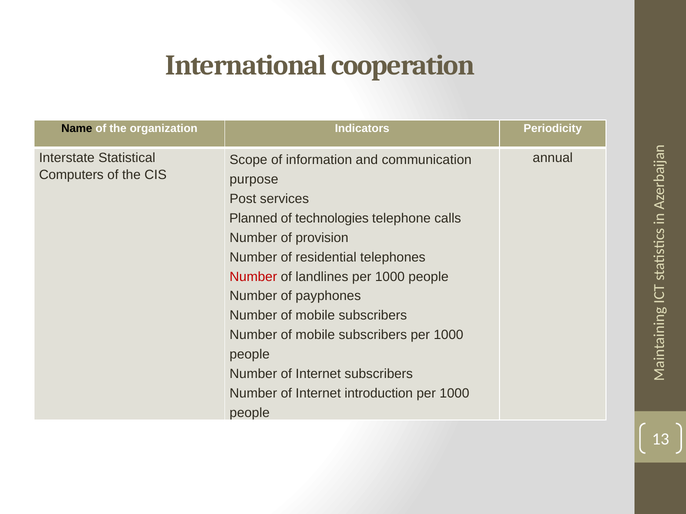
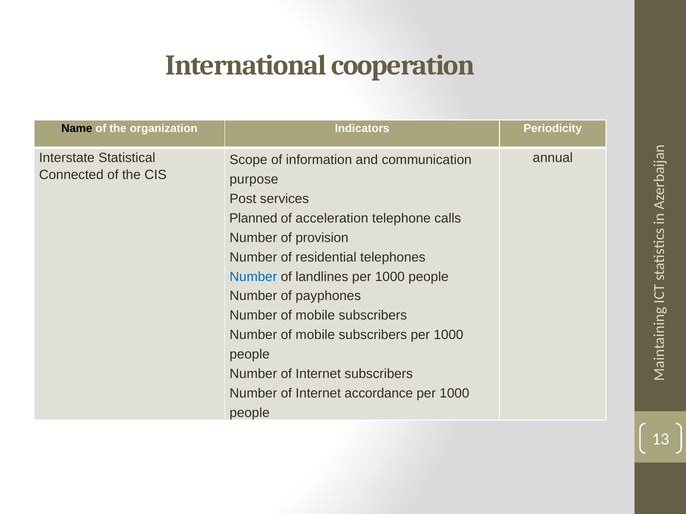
Computers: Computers -> Connected
technologies: technologies -> acceleration
Number at (253, 277) colour: red -> blue
introduction: introduction -> accordance
